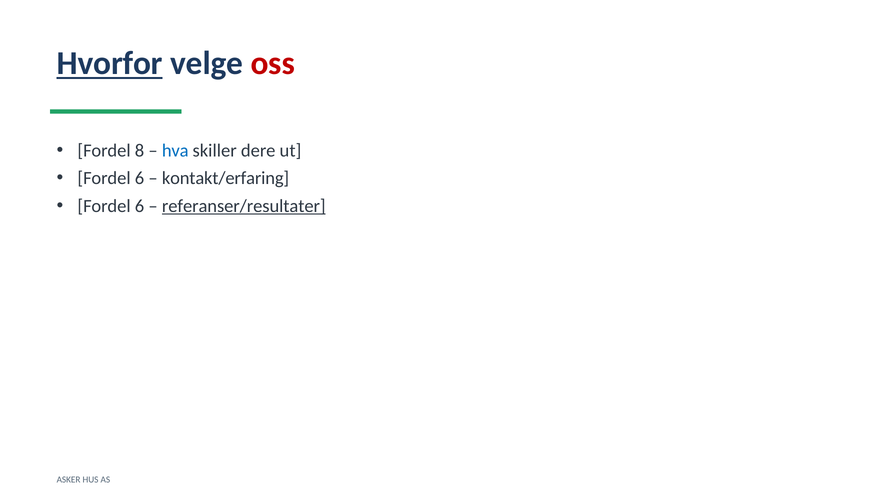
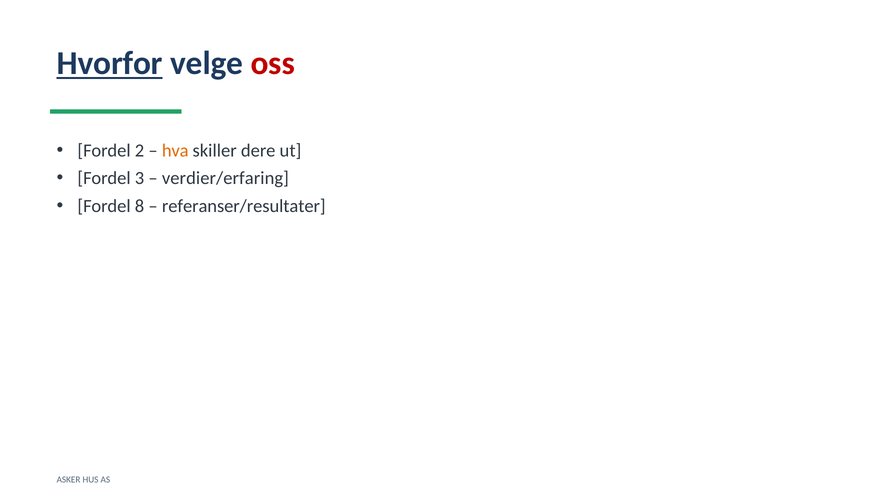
8: 8 -> 2
hva colour: blue -> orange
6 at (140, 179): 6 -> 3
kontakt/erfaring: kontakt/erfaring -> verdier/erfaring
6 at (140, 206): 6 -> 8
referanser/resultater underline: present -> none
